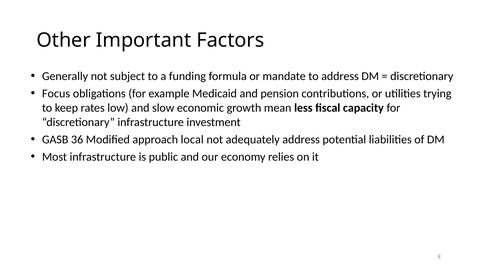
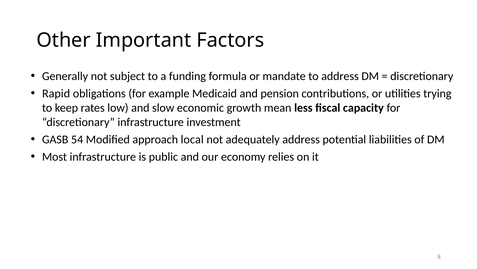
Focus: Focus -> Rapid
36: 36 -> 54
